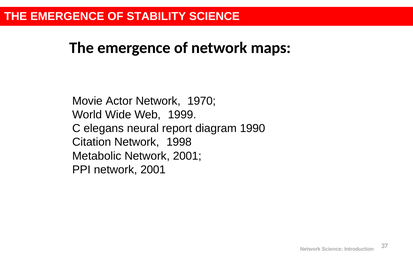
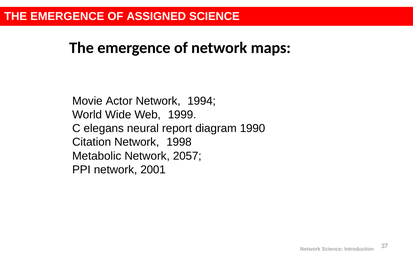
STABILITY: STABILITY -> ASSIGNED
1970: 1970 -> 1994
Metabolic Network 2001: 2001 -> 2057
